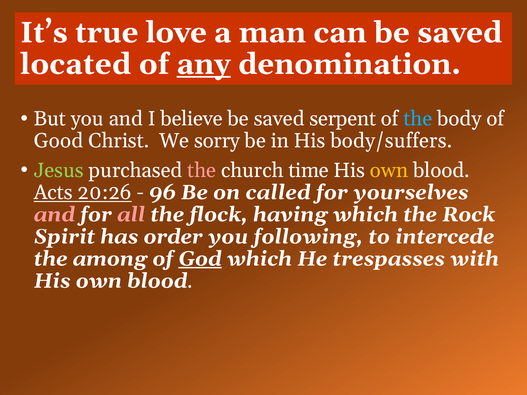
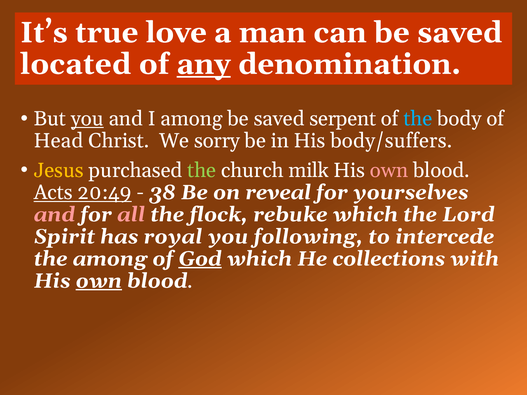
you at (87, 119) underline: none -> present
I believe: believe -> among
Good: Good -> Head
Jesus colour: light green -> yellow
the at (202, 170) colour: pink -> light green
time: time -> milk
own at (389, 170) colour: yellow -> pink
20:26: 20:26 -> 20:49
96: 96 -> 38
called: called -> reveal
having: having -> rebuke
Rock: Rock -> Lord
order: order -> royal
trespasses: trespasses -> collections
own at (99, 281) underline: none -> present
